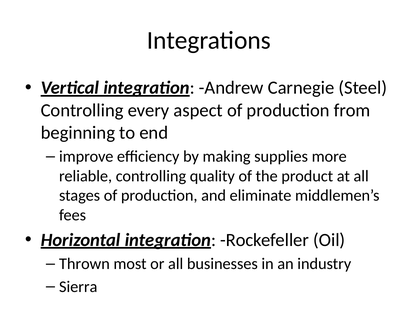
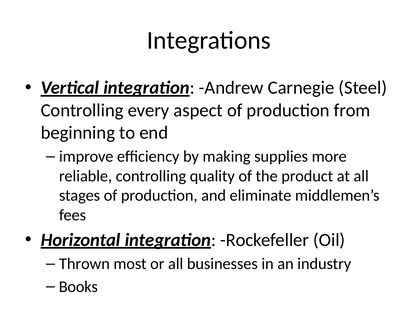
Sierra: Sierra -> Books
